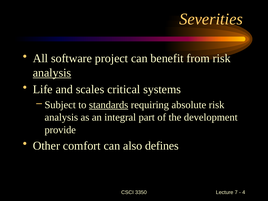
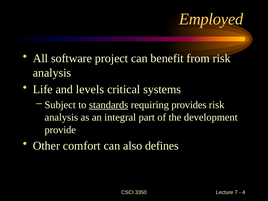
Severities: Severities -> Employed
analysis at (52, 73) underline: present -> none
scales: scales -> levels
absolute: absolute -> provides
